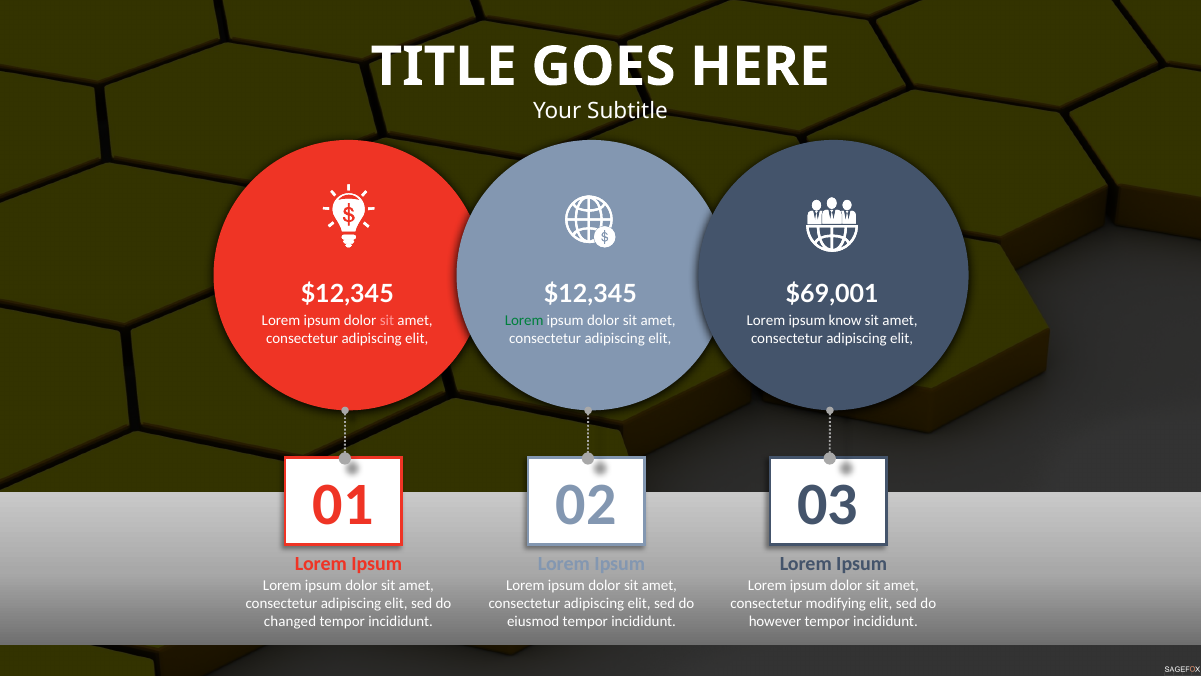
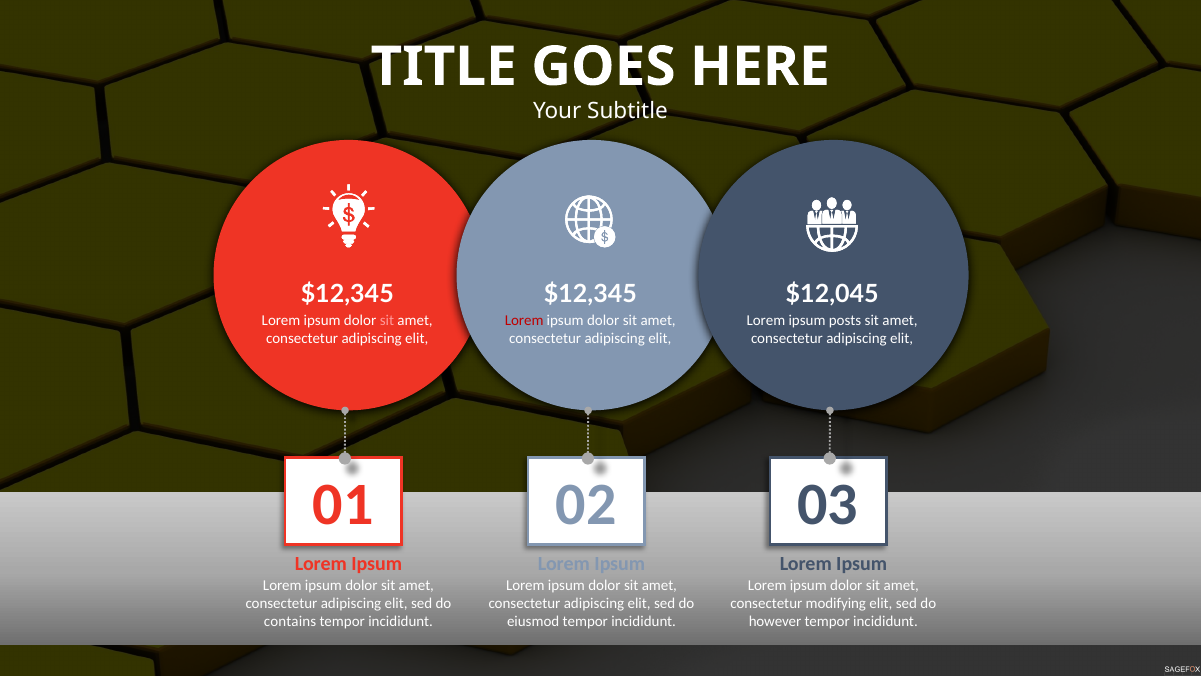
$69,001: $69,001 -> $12,045
Lorem at (524, 321) colour: green -> red
know: know -> posts
changed: changed -> contains
